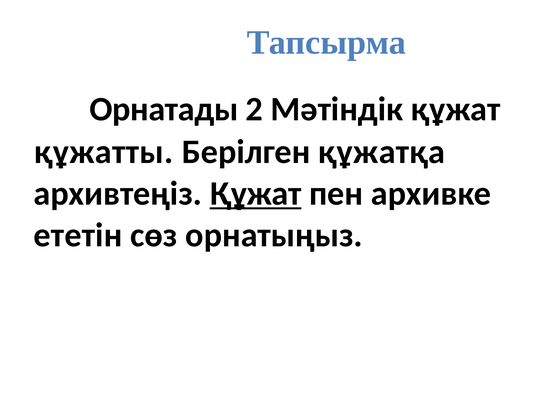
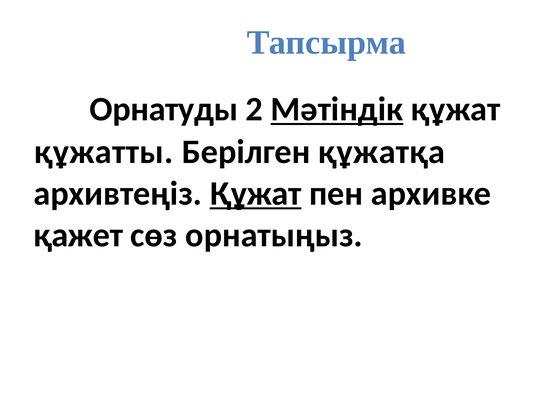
Орнатады: Орнатады -> Орнатуды
Мәтіндік underline: none -> present
ететін: ететін -> қажет
